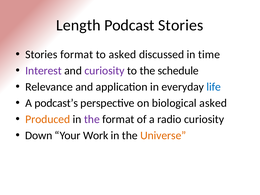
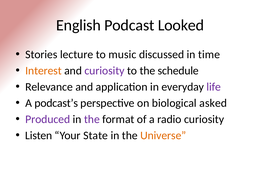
Length: Length -> English
Podcast Stories: Stories -> Looked
Stories format: format -> lecture
to asked: asked -> music
Interest colour: purple -> orange
life colour: blue -> purple
Produced colour: orange -> purple
Down: Down -> Listen
Work: Work -> State
